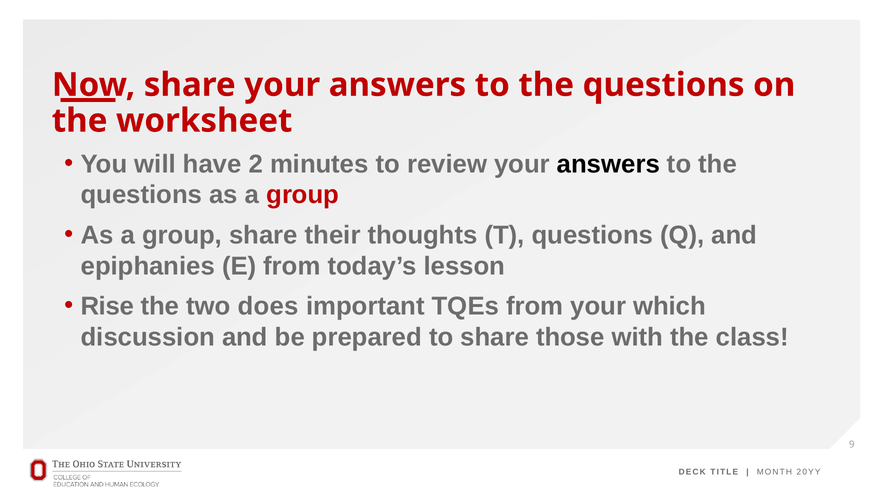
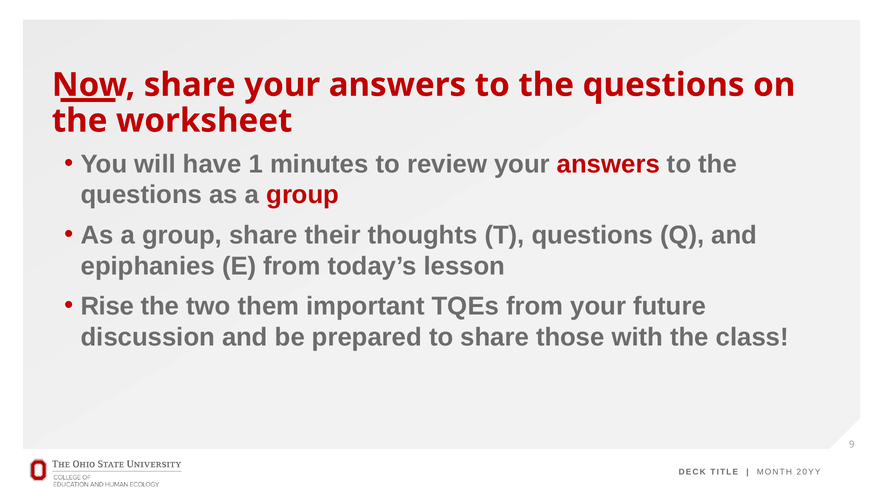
2: 2 -> 1
answers at (608, 164) colour: black -> red
does: does -> them
which: which -> future
